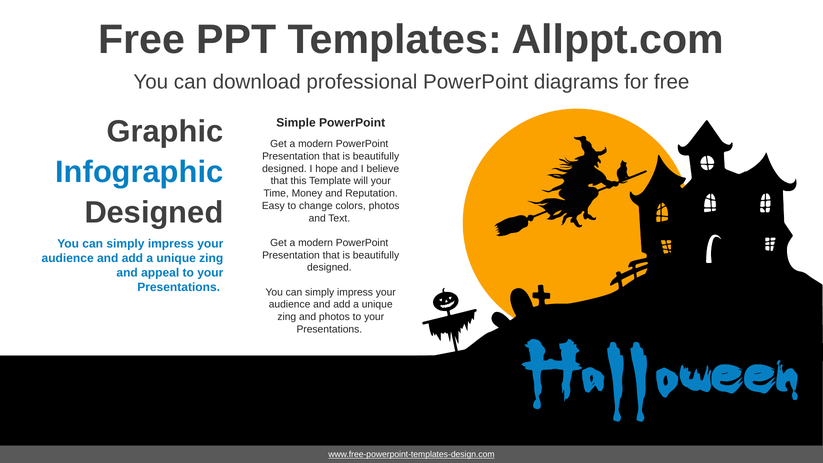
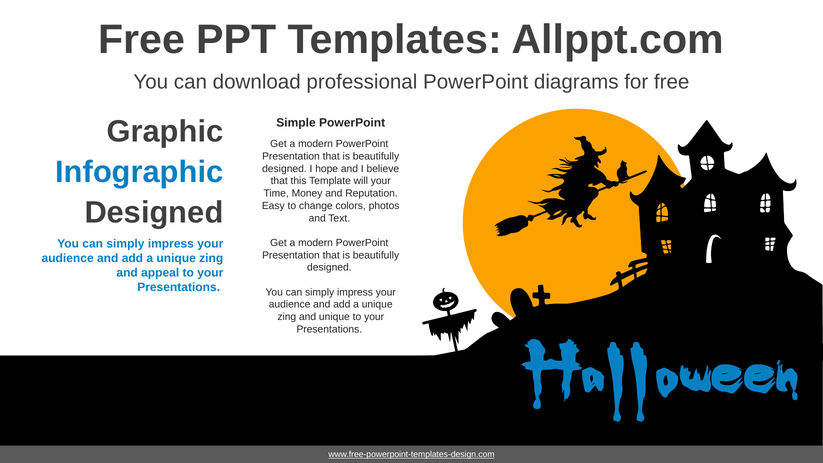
and photos: photos -> unique
